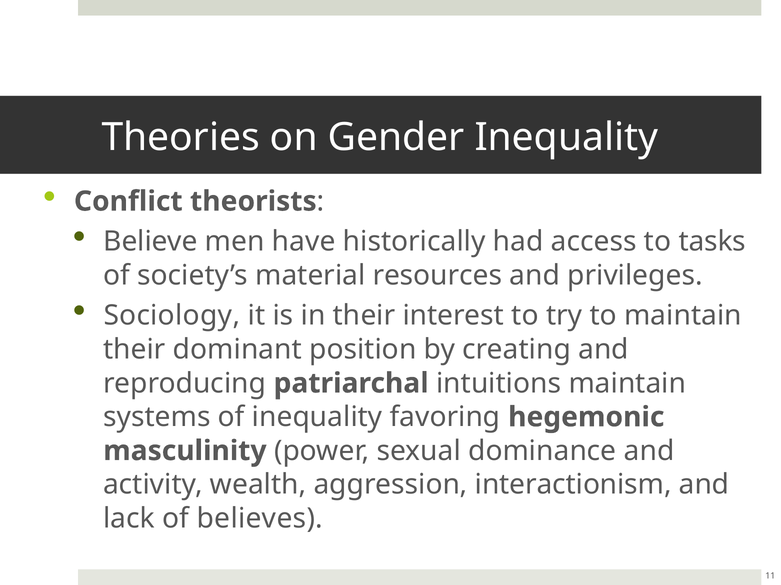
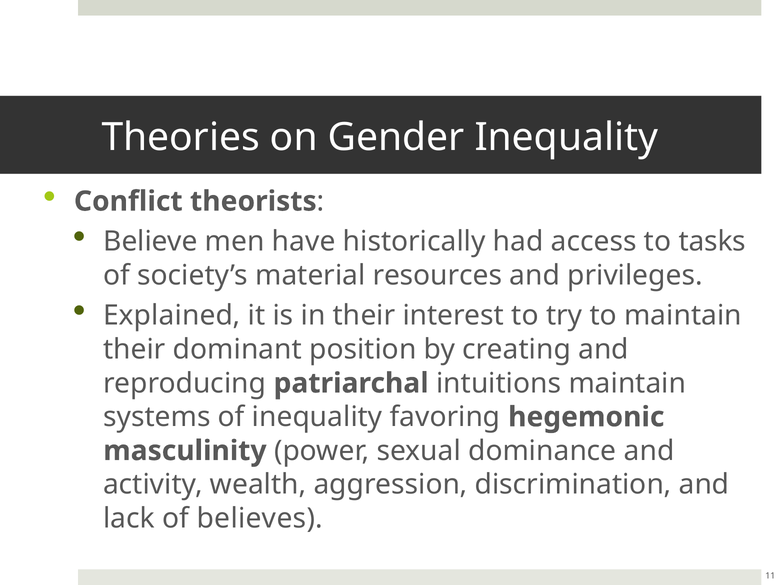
Sociology: Sociology -> Explained
interactionism: interactionism -> discrimination
